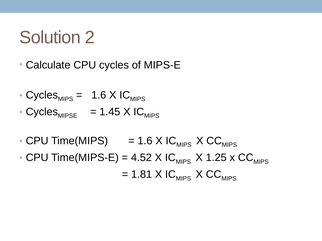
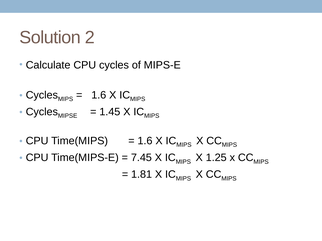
4.52: 4.52 -> 7.45
